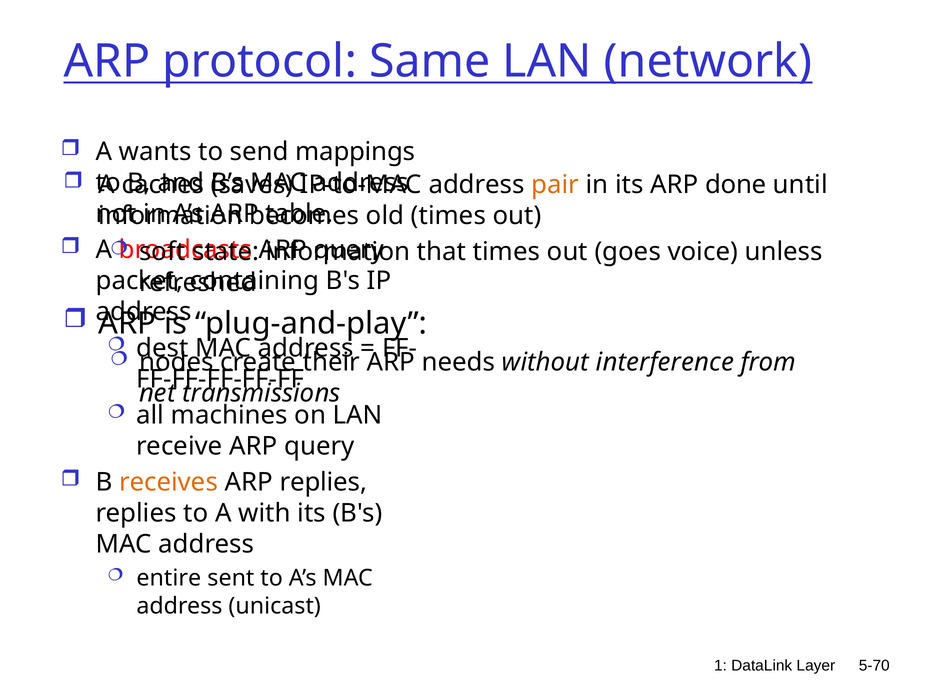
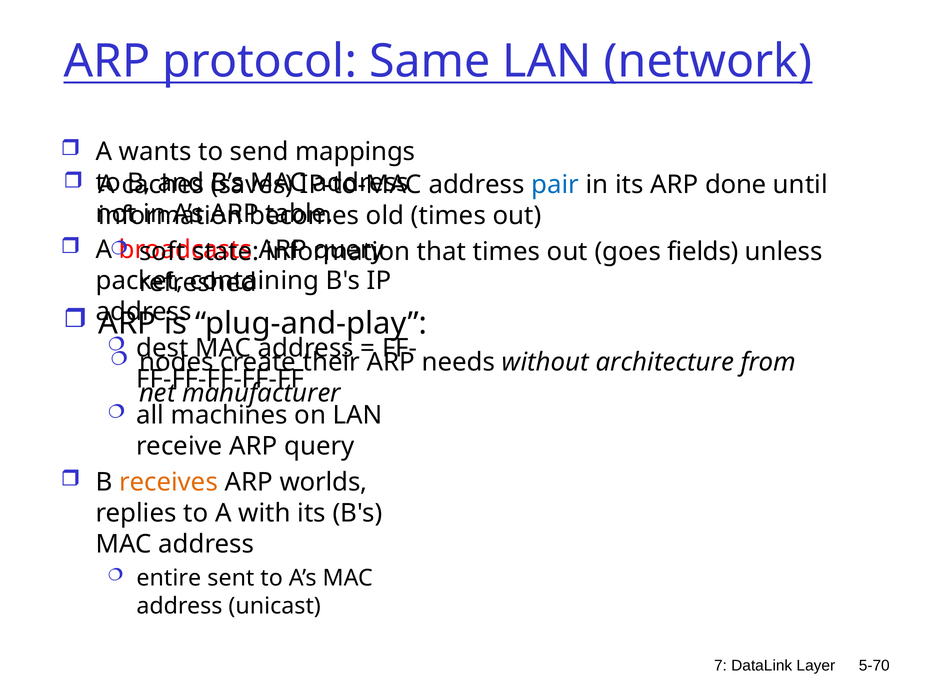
pair colour: orange -> blue
voice: voice -> fields
interference: interference -> architecture
transmissions: transmissions -> manufacturer
ARP replies: replies -> worlds
1: 1 -> 7
